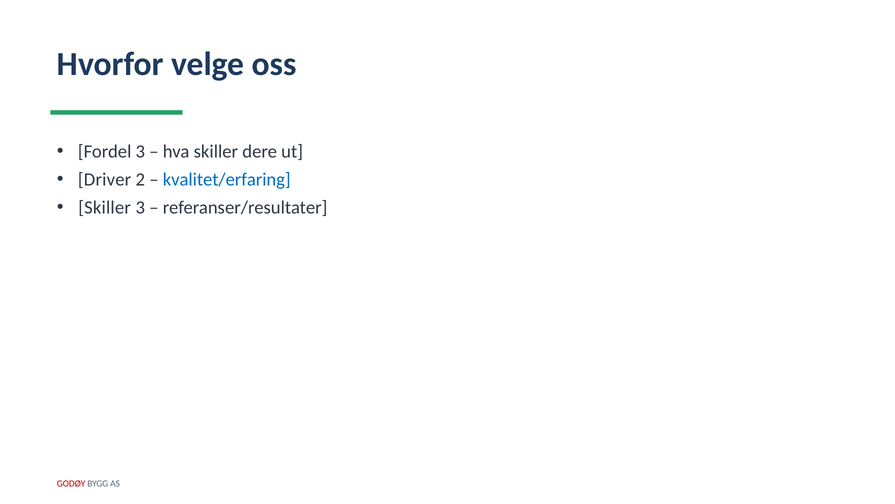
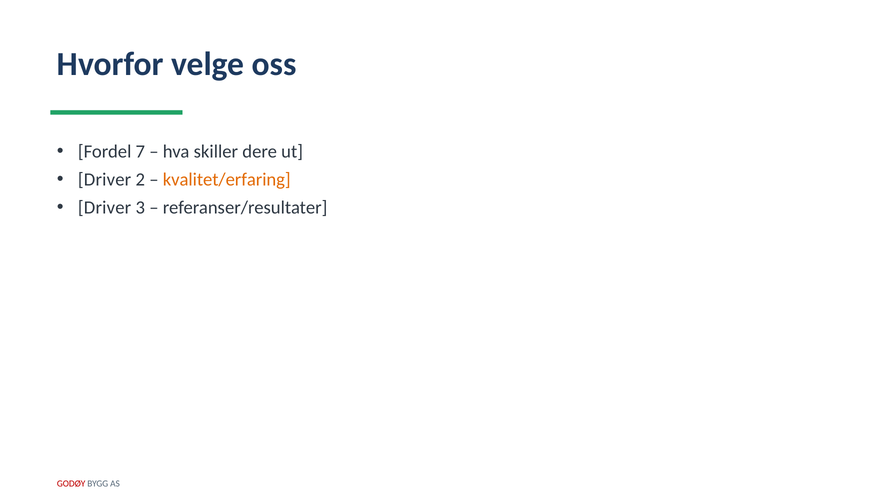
Fordel 3: 3 -> 7
kvalitet/erfaring colour: blue -> orange
Skiller at (105, 208): Skiller -> Driver
